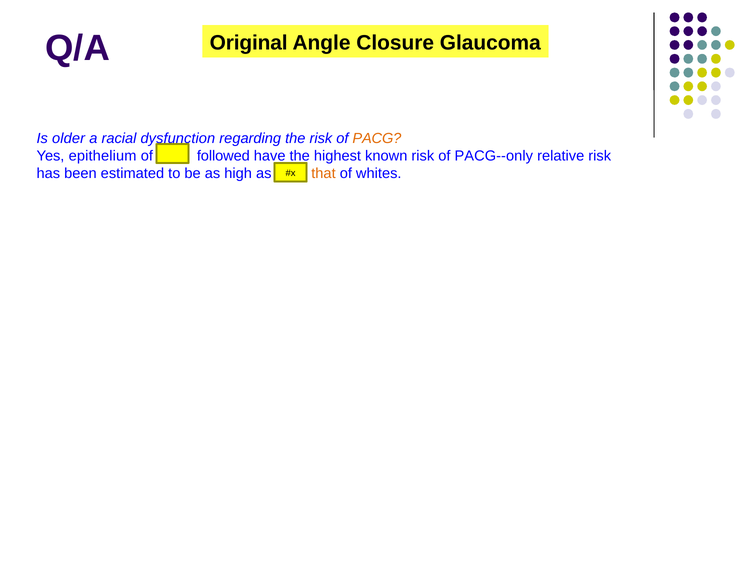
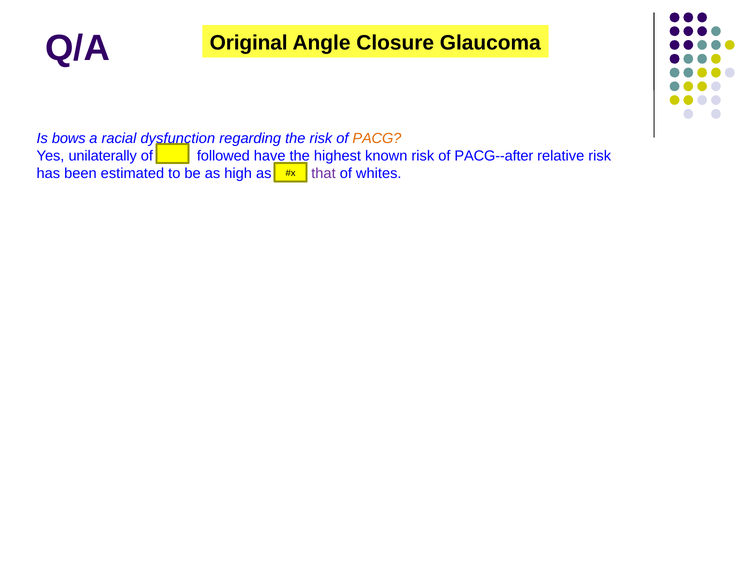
older: older -> bows
epithelium: epithelium -> unilaterally
PACG--only: PACG--only -> PACG--after
that colour: orange -> purple
